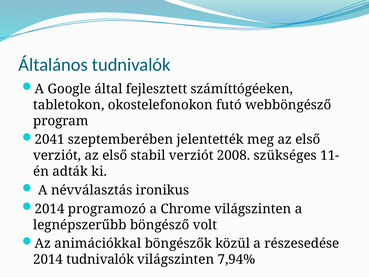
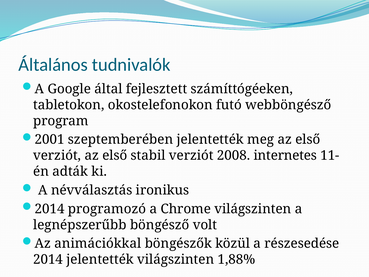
2041: 2041 -> 2001
szükséges: szükséges -> internetes
2014 tudnivalók: tudnivalók -> jelentették
7,94%: 7,94% -> 1,88%
